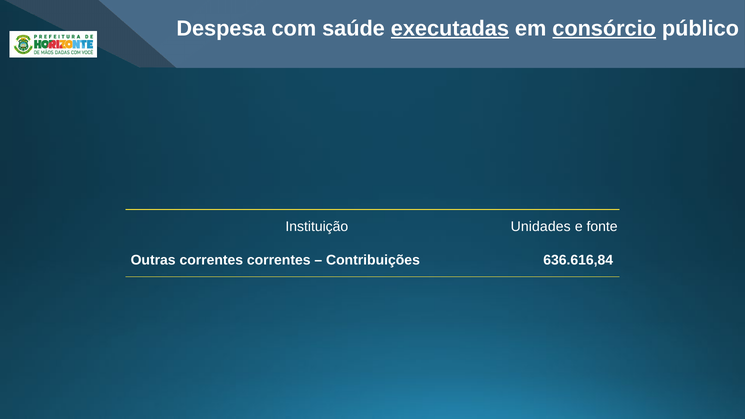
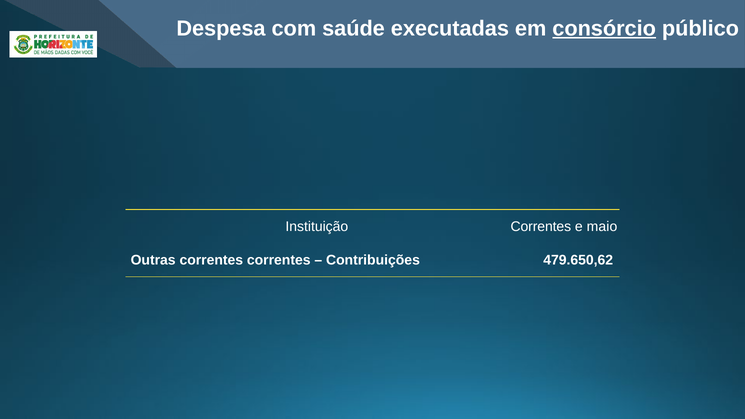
executadas underline: present -> none
Instituição Unidades: Unidades -> Correntes
fonte: fonte -> maio
636.616,84: 636.616,84 -> 479.650,62
